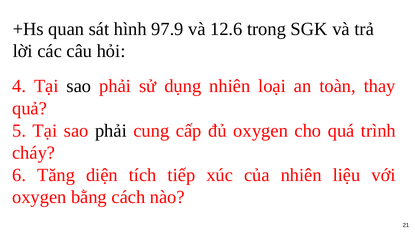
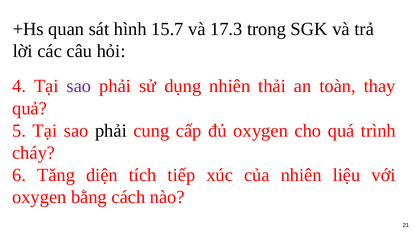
97.9: 97.9 -> 15.7
12.6: 12.6 -> 17.3
sao at (79, 86) colour: black -> purple
loại: loại -> thải
